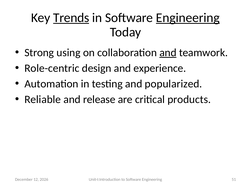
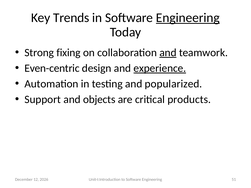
Trends underline: present -> none
using: using -> fixing
Role-centric: Role-centric -> Even-centric
experience underline: none -> present
Reliable: Reliable -> Support
release: release -> objects
